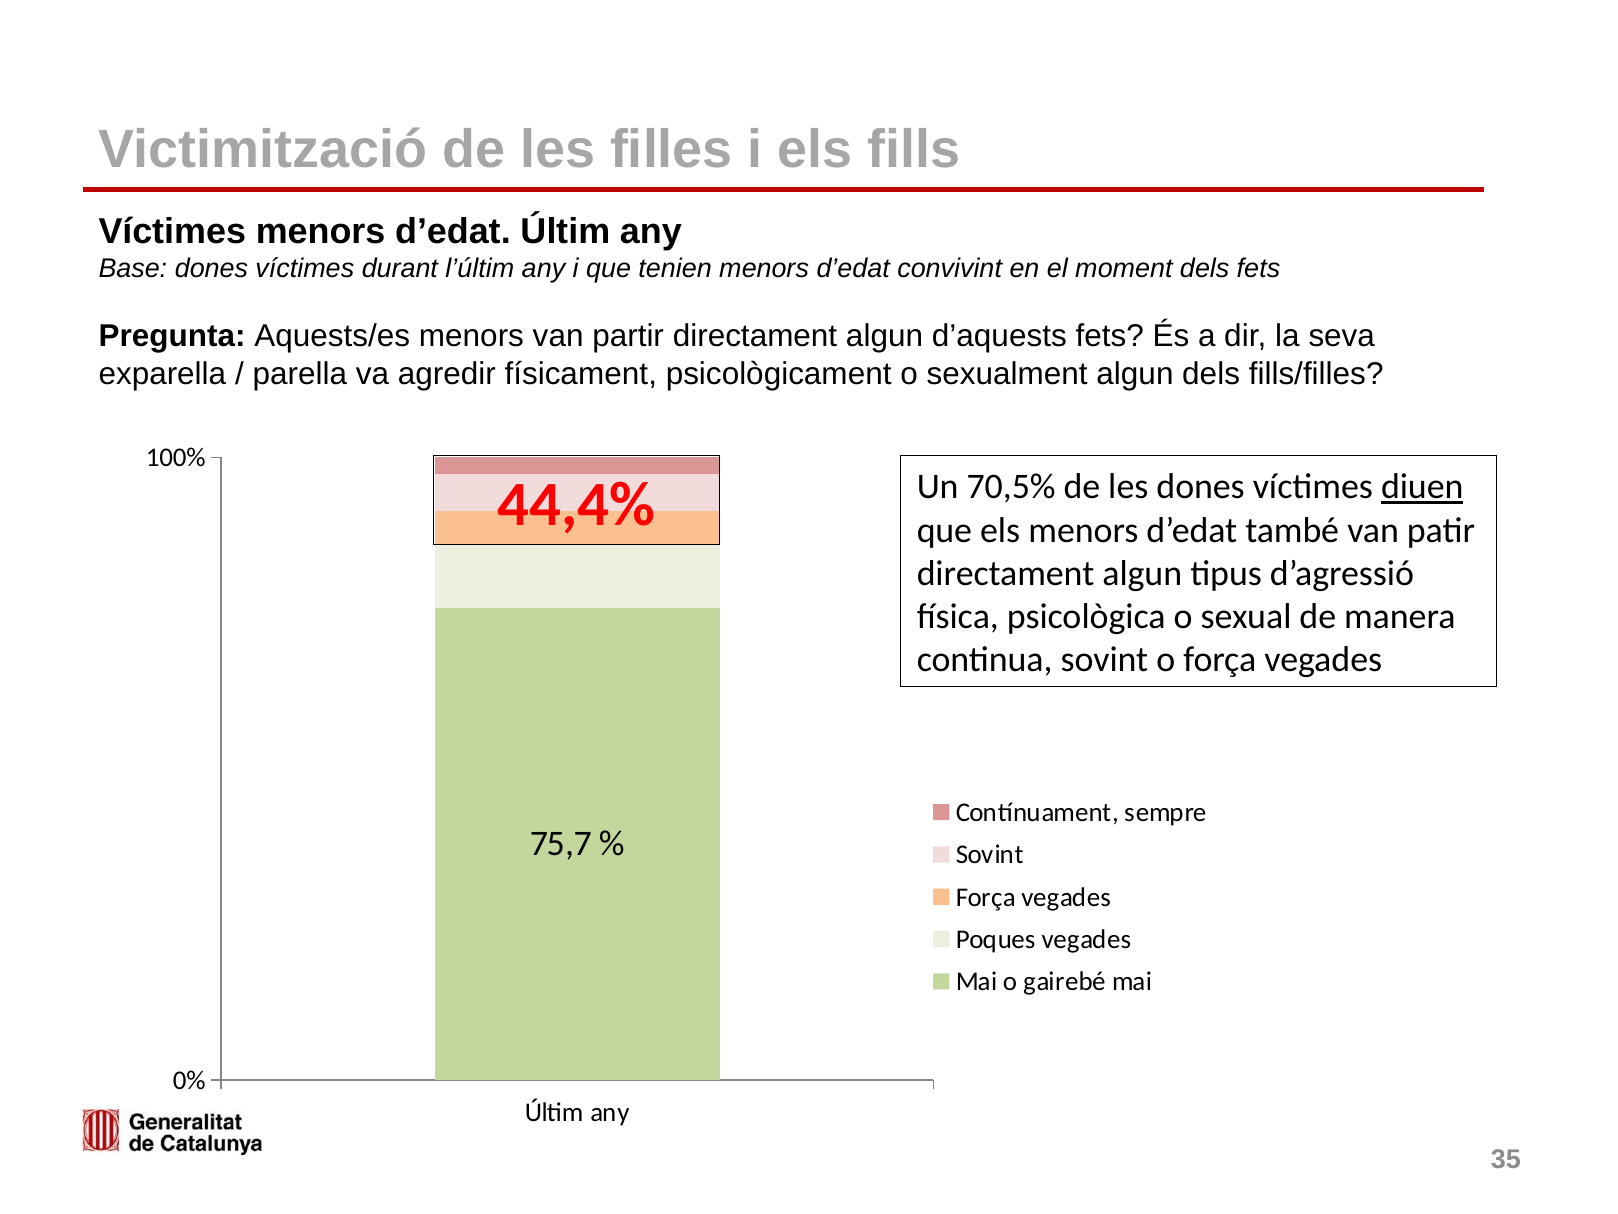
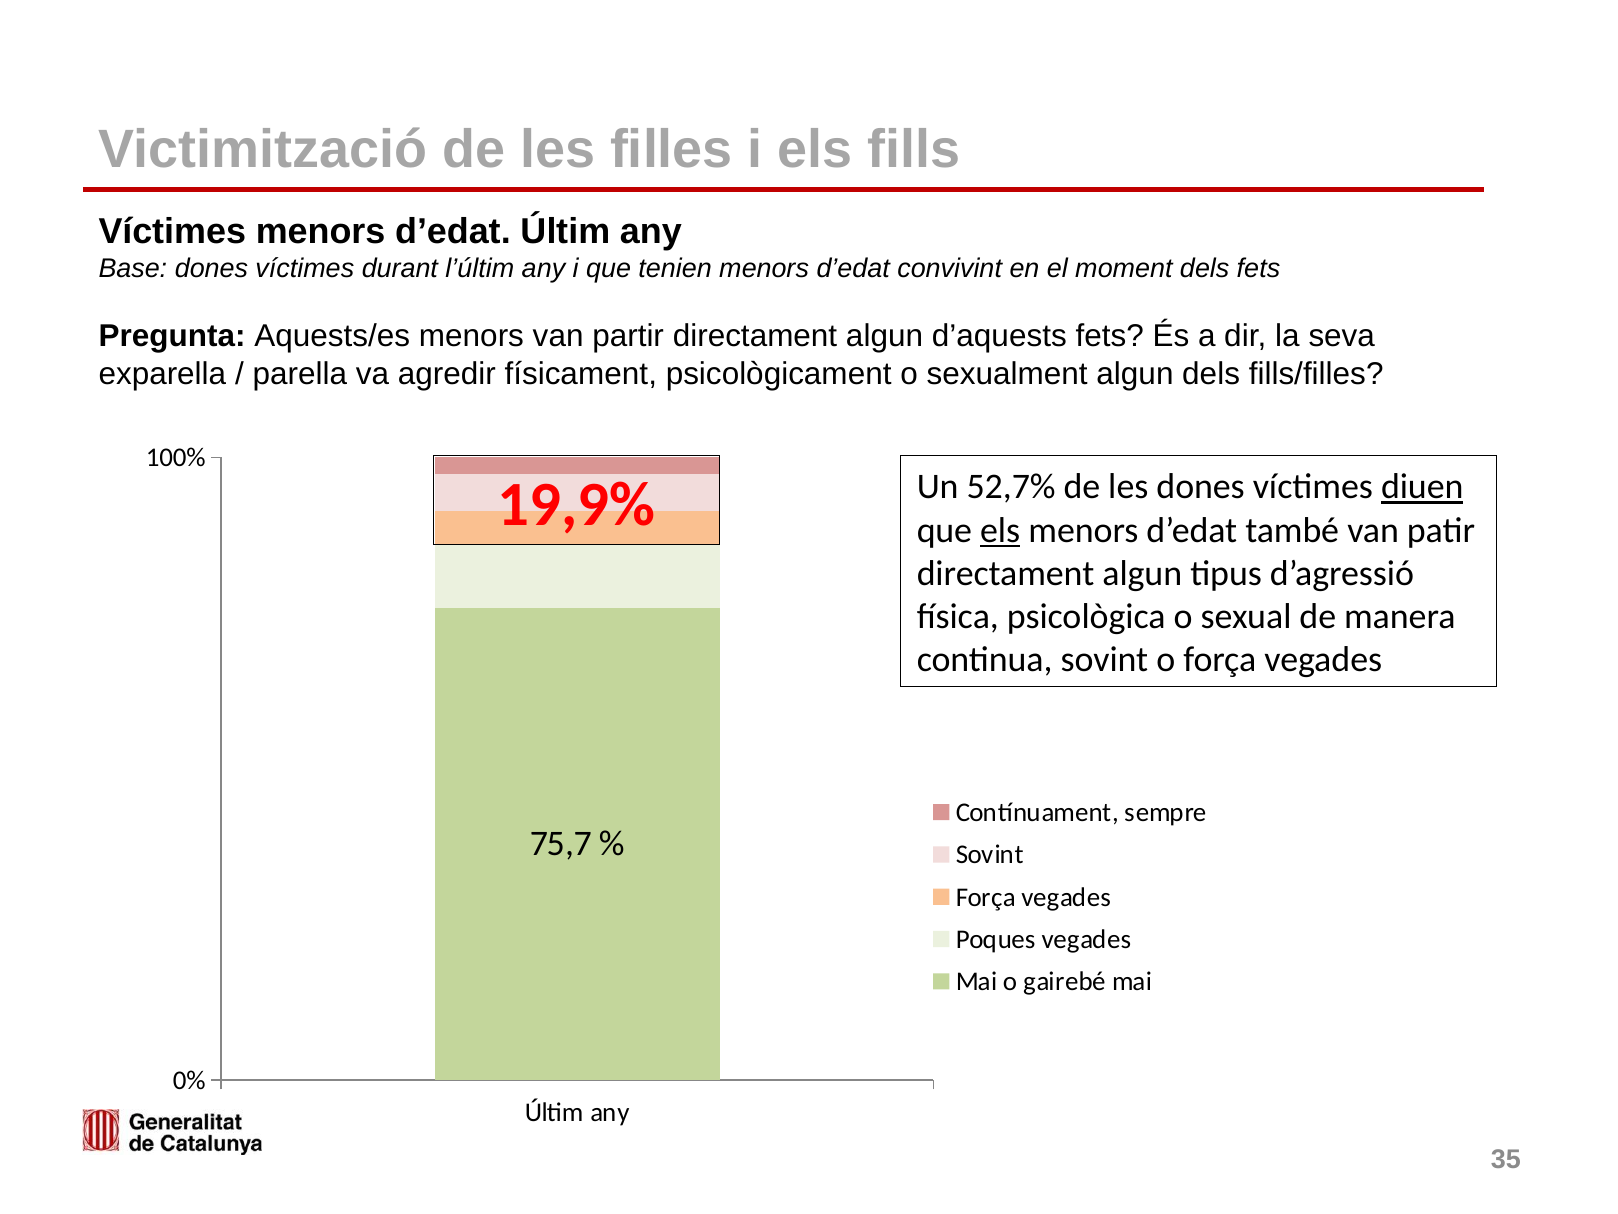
44,4%: 44,4% -> 19,9%
70,5%: 70,5% -> 52,7%
els at (1000, 530) underline: none -> present
